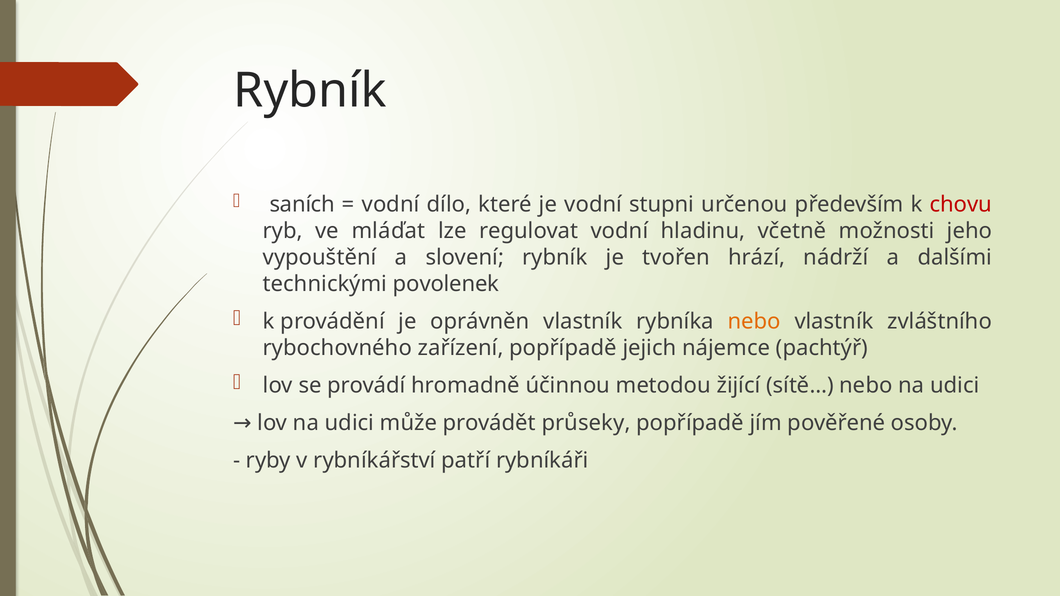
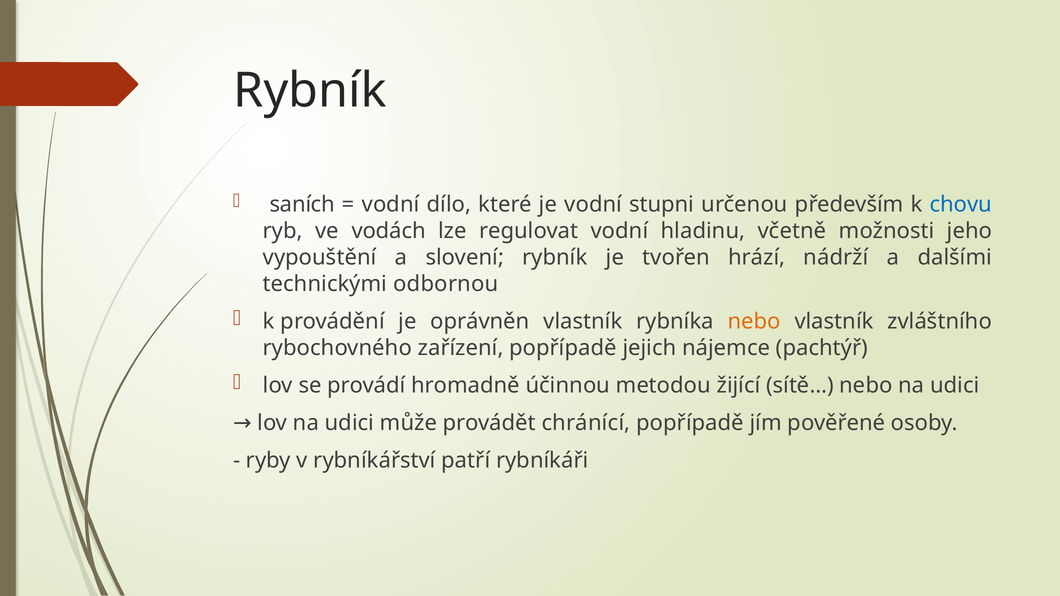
chovu colour: red -> blue
mláďat: mláďat -> vodách
povolenek: povolenek -> odbornou
průseky: průseky -> chránící
